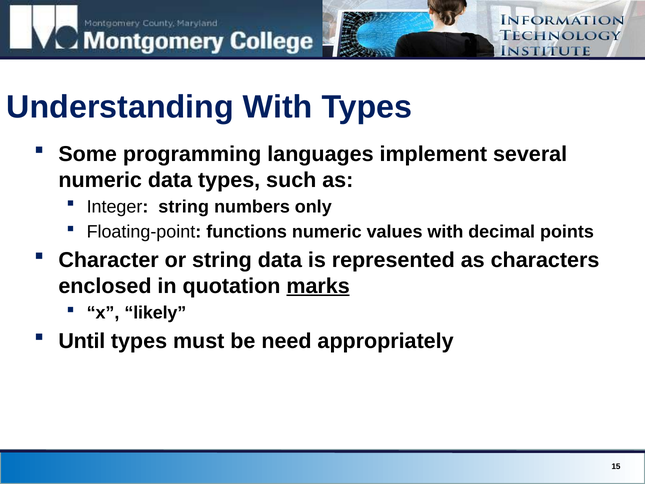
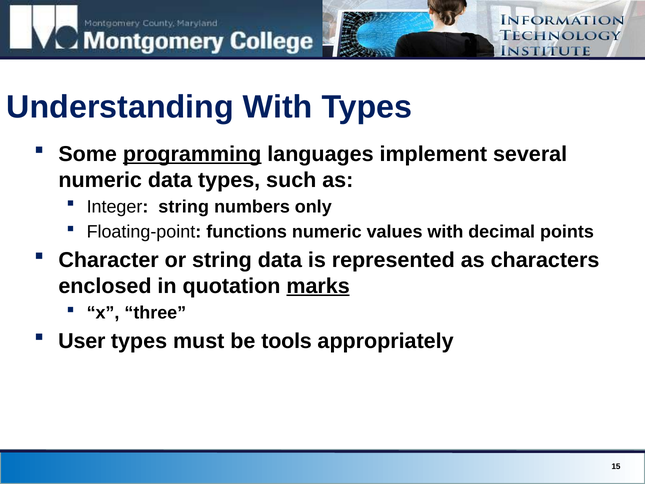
programming underline: none -> present
likely: likely -> three
Until: Until -> User
need: need -> tools
